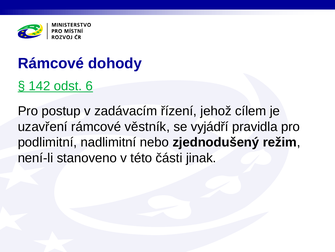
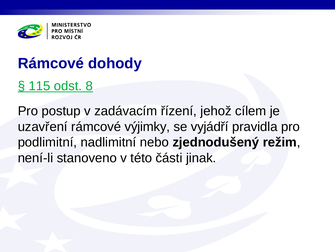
142: 142 -> 115
6: 6 -> 8
věstník: věstník -> výjimky
